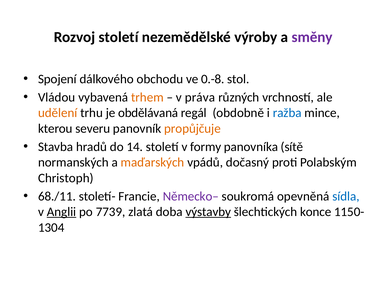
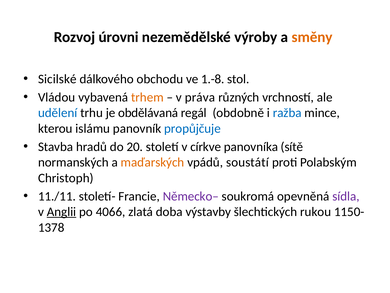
Rozvoj století: století -> úrovni
směny colour: purple -> orange
Spojení: Spojení -> Sicilské
0.-8: 0.-8 -> 1.-8
udělení colour: orange -> blue
severu: severu -> islámu
propůjčuje colour: orange -> blue
14: 14 -> 20
formy: formy -> církve
dočasný: dočasný -> soustátí
68./11: 68./11 -> 11./11
sídla colour: blue -> purple
7739: 7739 -> 4066
výstavby underline: present -> none
konce: konce -> rukou
1304: 1304 -> 1378
